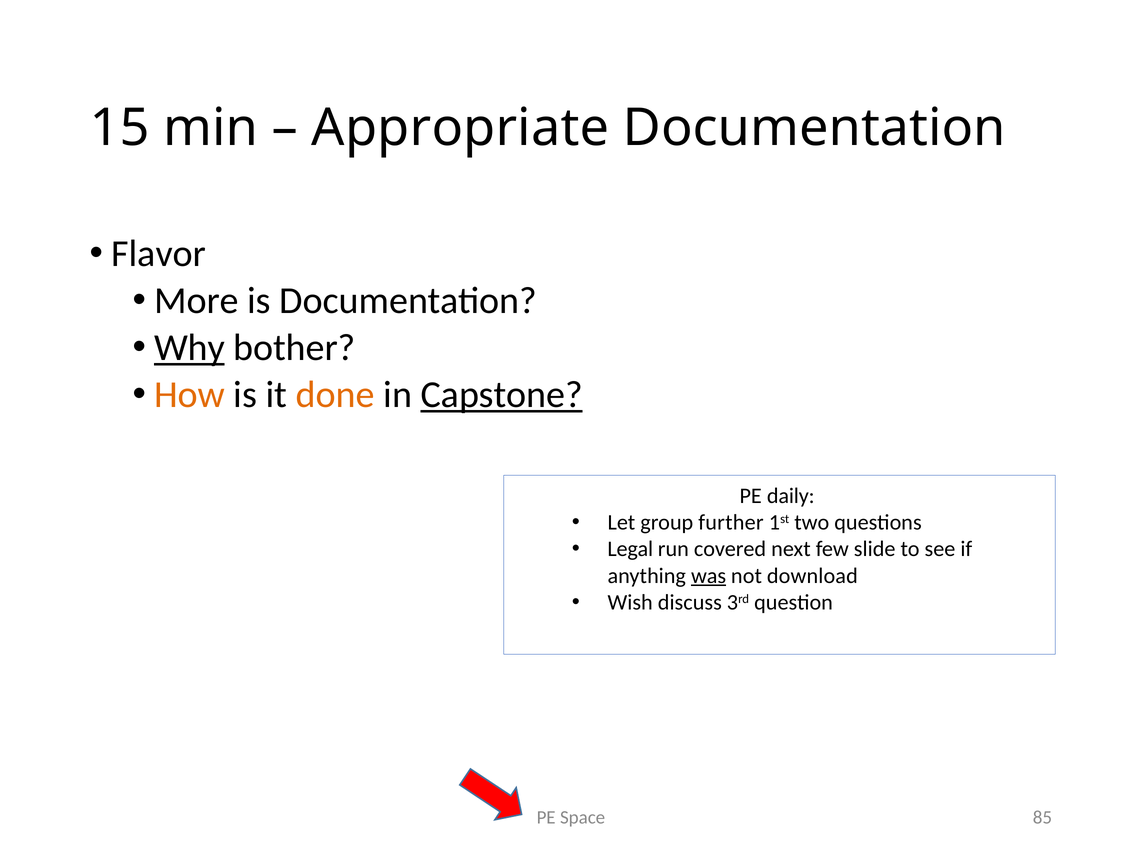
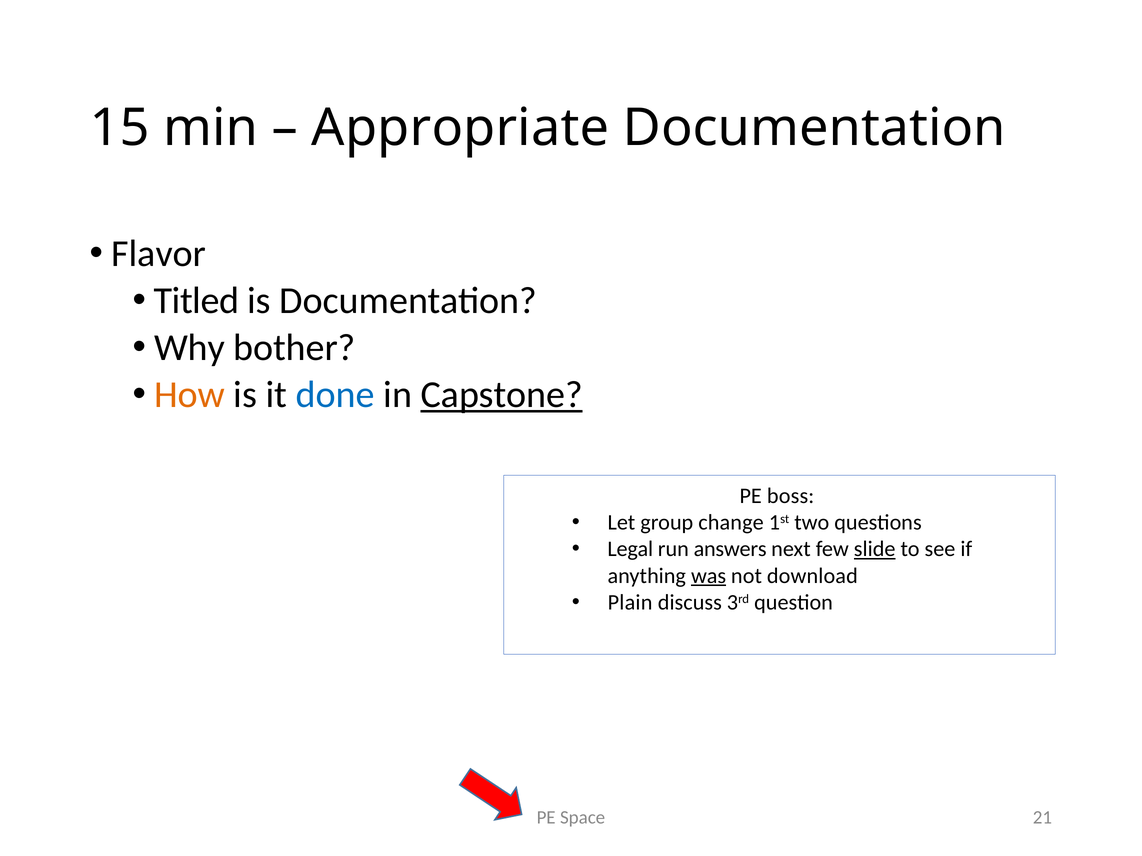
More: More -> Titled
Why underline: present -> none
done colour: orange -> blue
daily: daily -> boss
further: further -> change
covered: covered -> answers
slide underline: none -> present
Wish: Wish -> Plain
85: 85 -> 21
